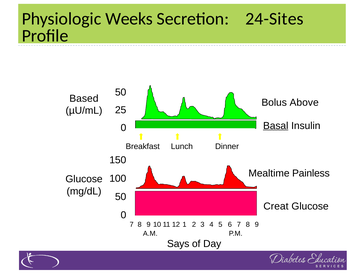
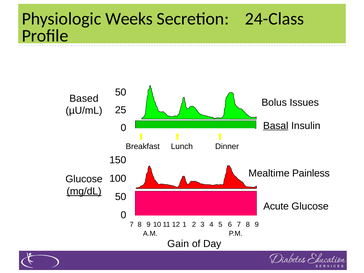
24-Sites: 24-Sites -> 24-Class
Above: Above -> Issues
mg/dL underline: none -> present
Creat: Creat -> Acute
Says: Says -> Gain
